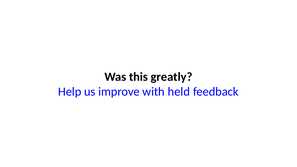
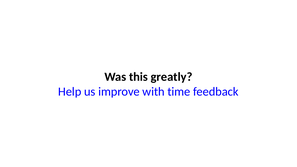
held: held -> time
